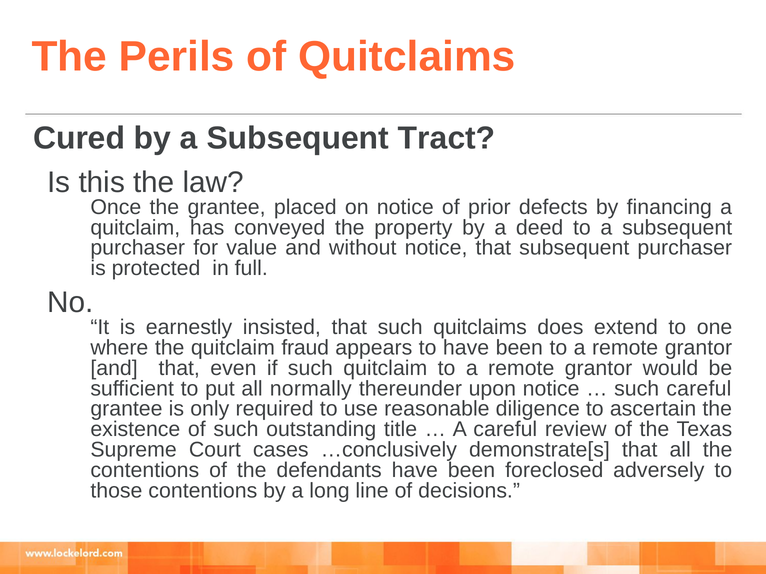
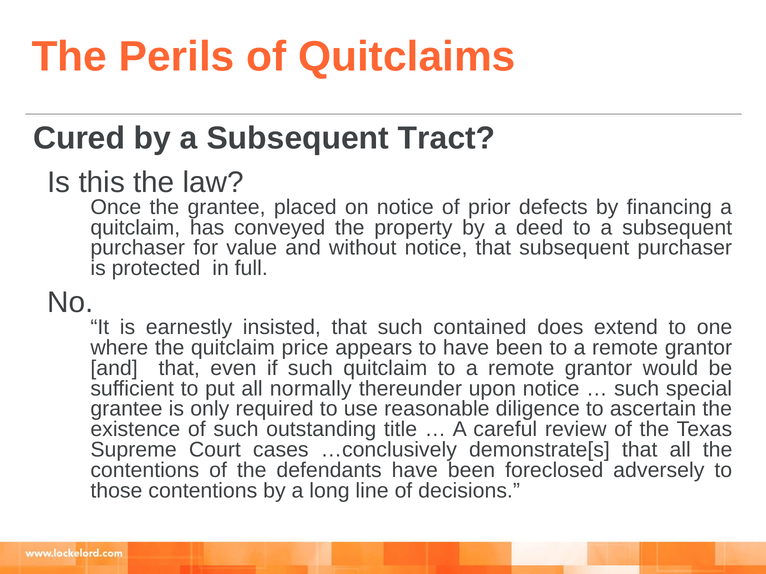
such quitclaims: quitclaims -> contained
fraud: fraud -> price
such careful: careful -> special
